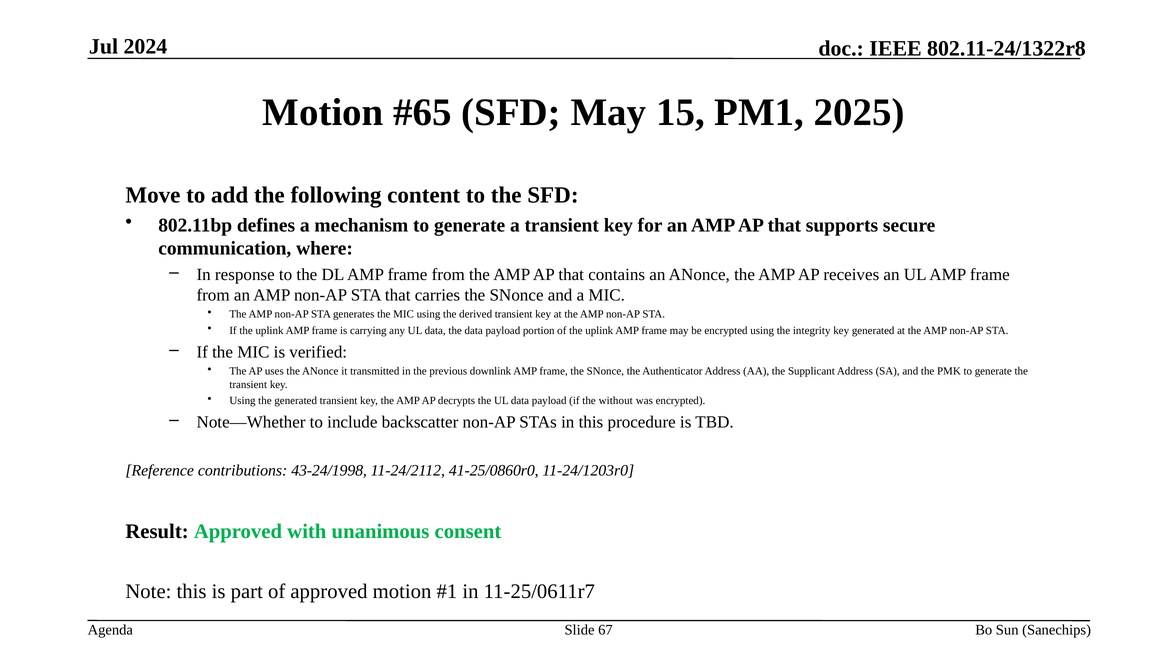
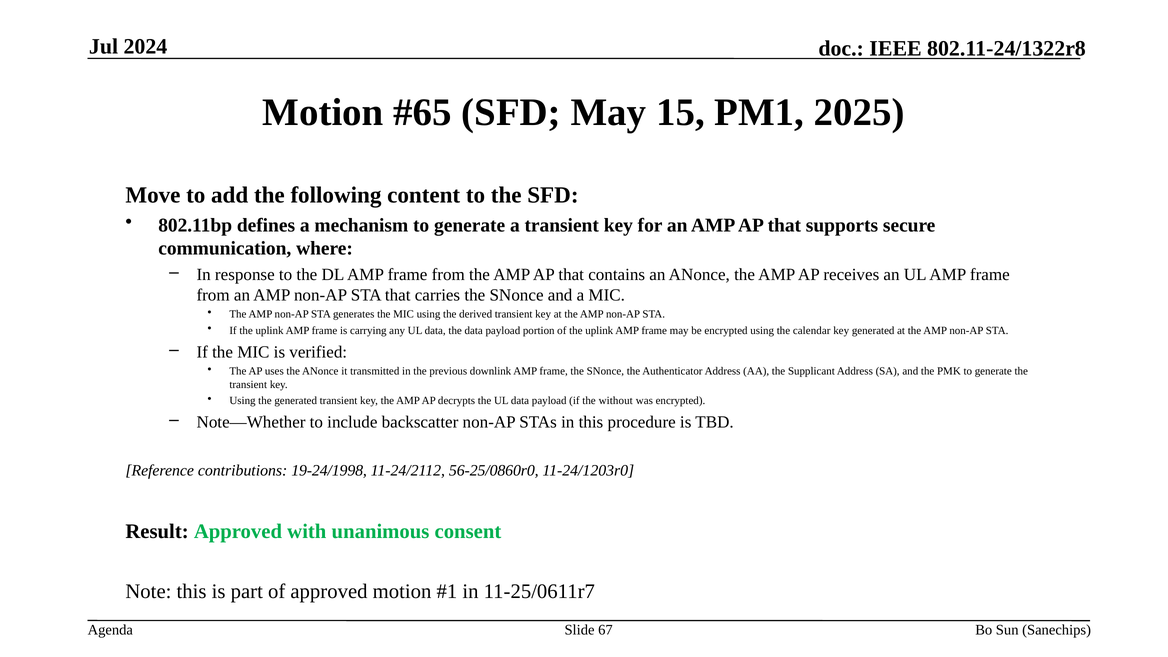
integrity: integrity -> calendar
43-24/1998: 43-24/1998 -> 19-24/1998
41-25/0860r0: 41-25/0860r0 -> 56-25/0860r0
